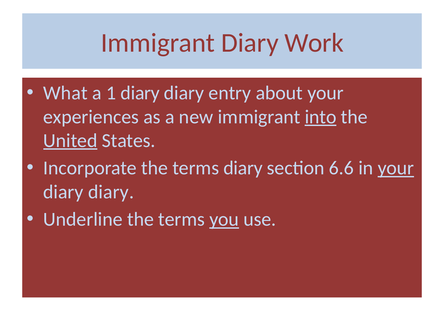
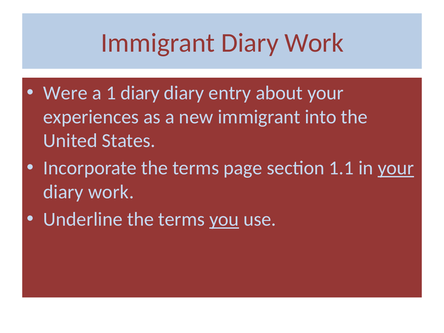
What: What -> Were
into underline: present -> none
United underline: present -> none
terms diary: diary -> page
6.6: 6.6 -> 1.1
diary at (111, 192): diary -> work
